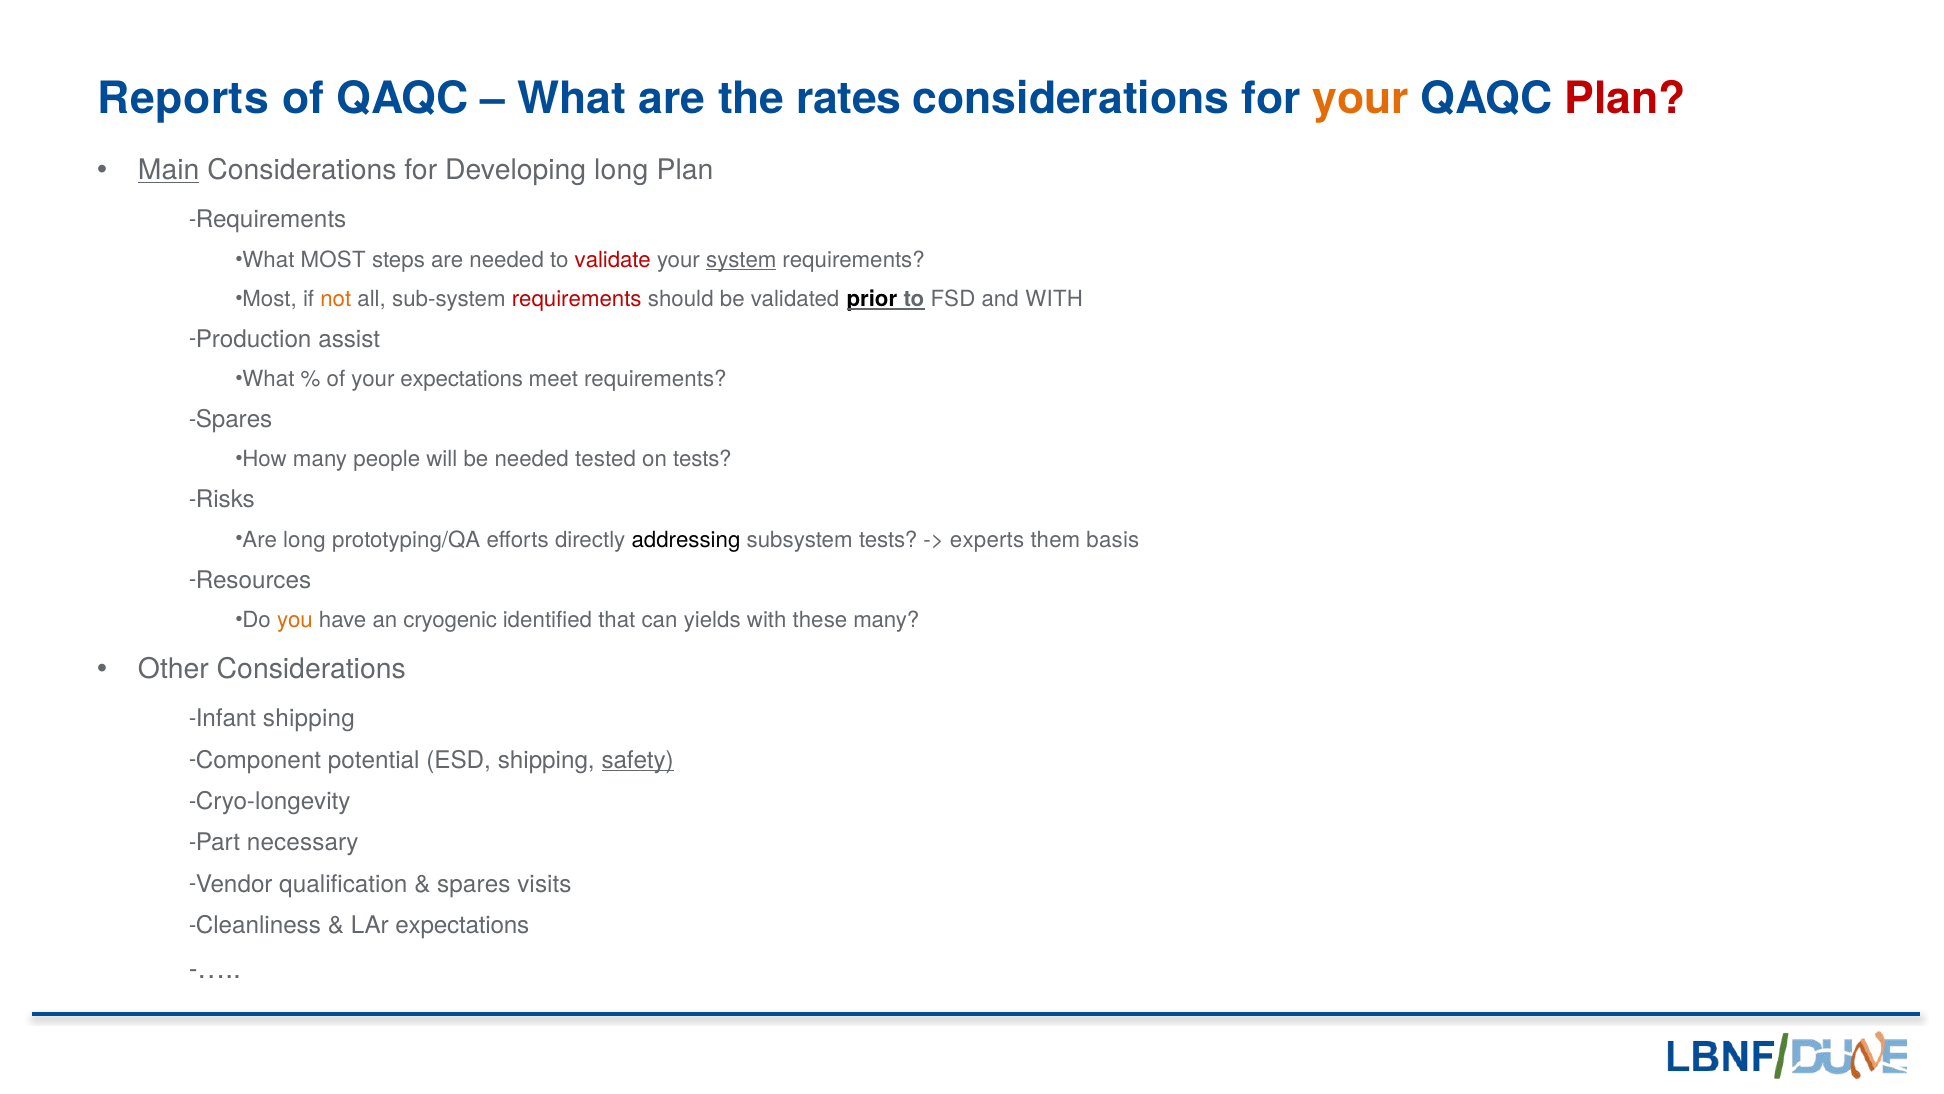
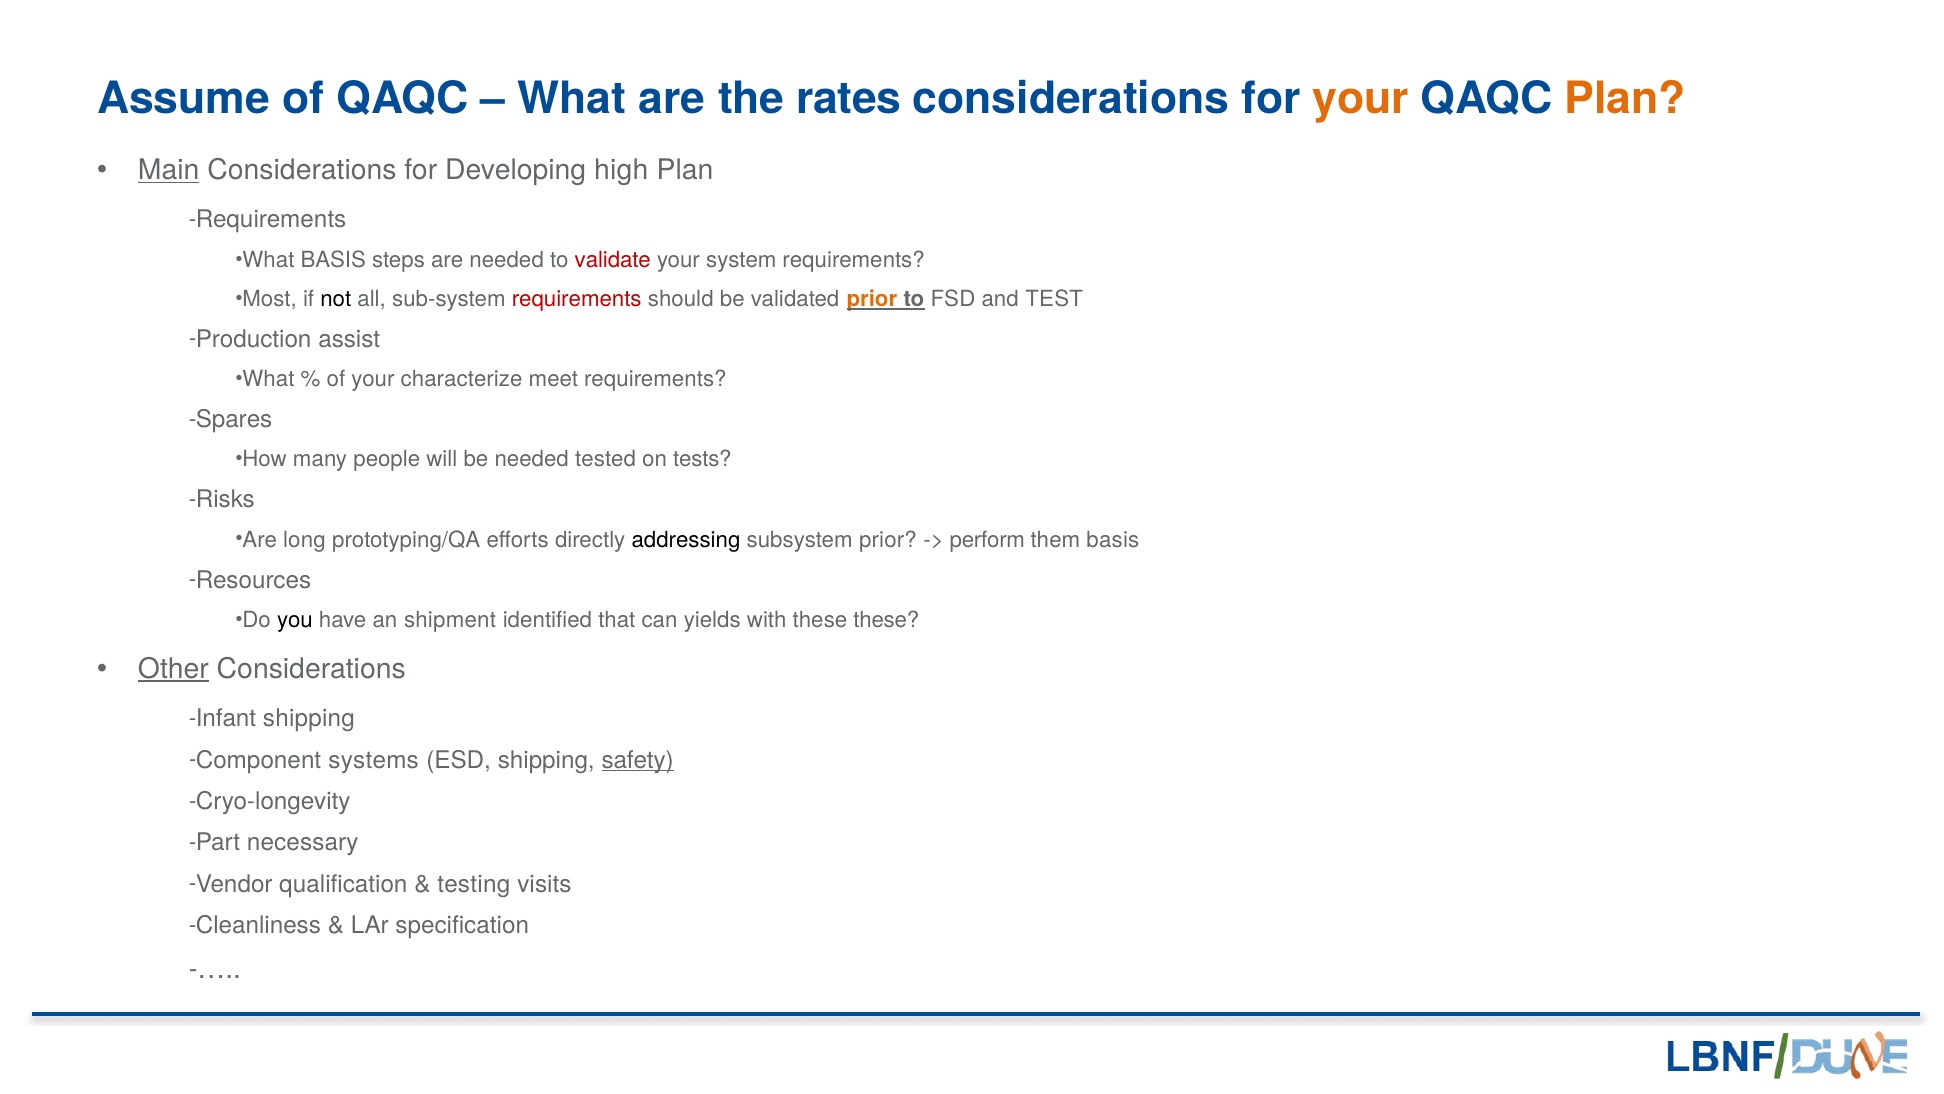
Reports: Reports -> Assume
Plan at (1625, 99) colour: red -> orange
Developing long: long -> high
What MOST: MOST -> BASIS
system underline: present -> none
not colour: orange -> black
prior at (872, 299) colour: black -> orange
and WITH: WITH -> TEST
your expectations: expectations -> characterize
subsystem tests: tests -> prior
experts: experts -> perform
you colour: orange -> black
cryogenic: cryogenic -> shipment
these many: many -> these
Other underline: none -> present
potential: potential -> systems
spares at (474, 884): spares -> testing
LAr expectations: expectations -> specification
